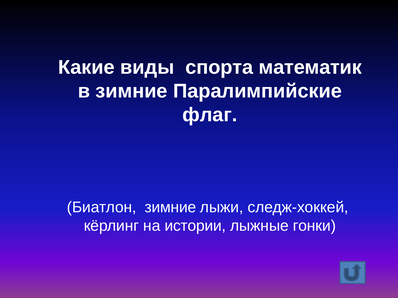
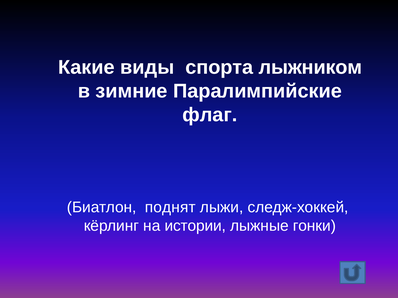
математик: математик -> лыжником
Биатлон зимние: зимние -> поднят
